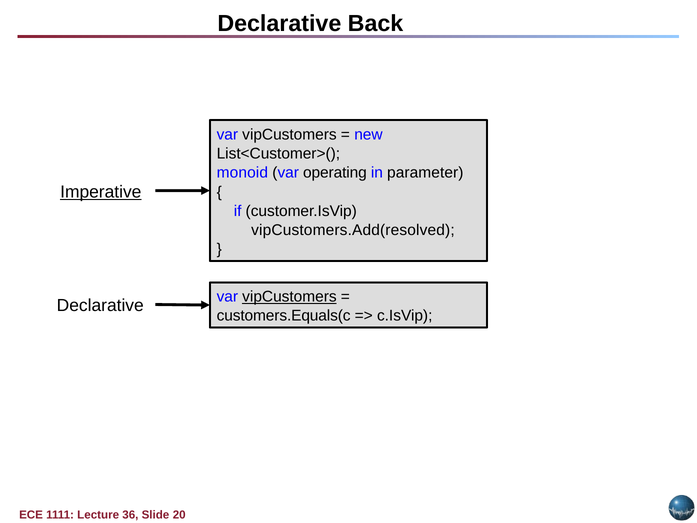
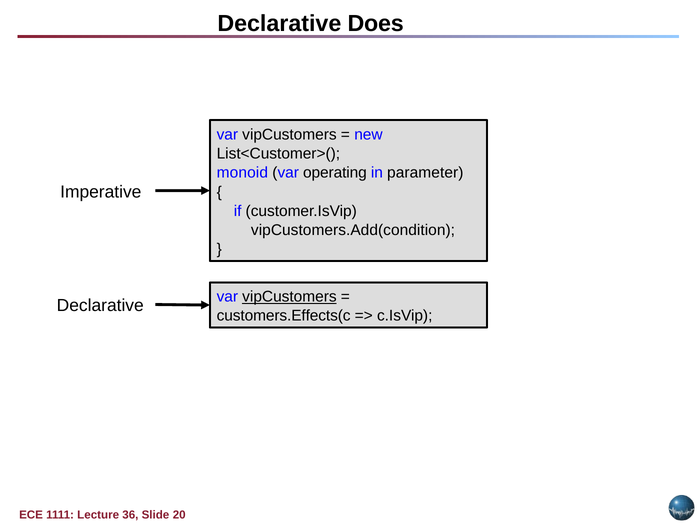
Back: Back -> Does
Imperative underline: present -> none
vipCustomers.Add(resolved: vipCustomers.Add(resolved -> vipCustomers.Add(condition
customers.Equals(c: customers.Equals(c -> customers.Effects(c
